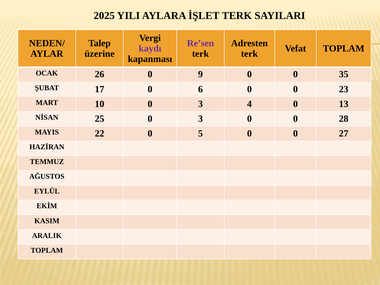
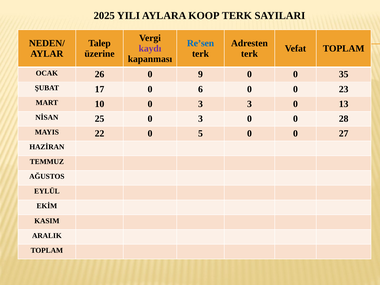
İŞLET: İŞLET -> KOOP
Re’sen colour: purple -> blue
3 4: 4 -> 3
